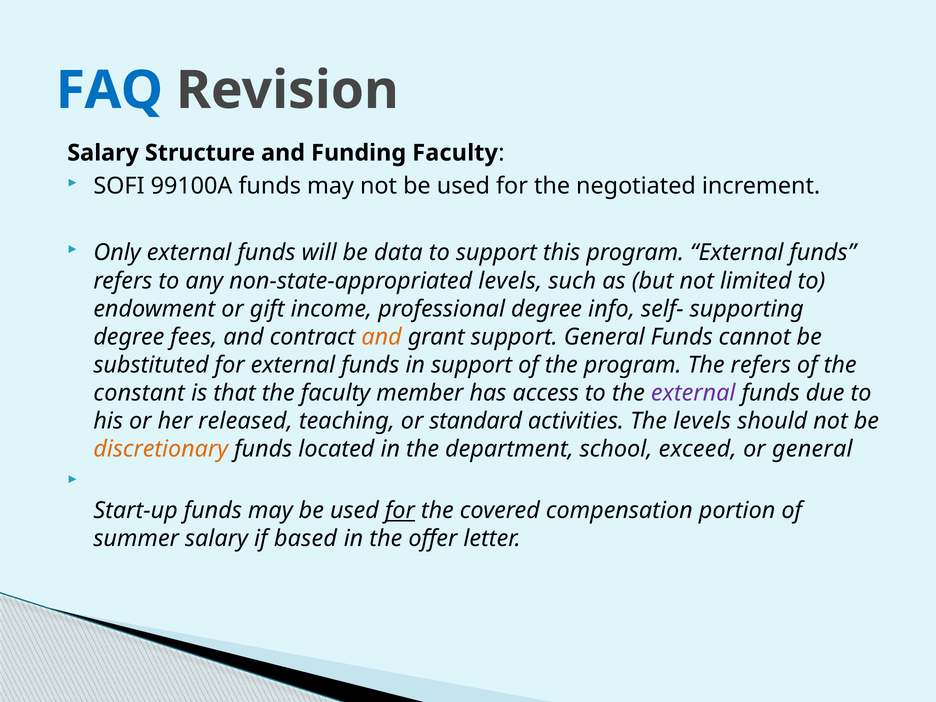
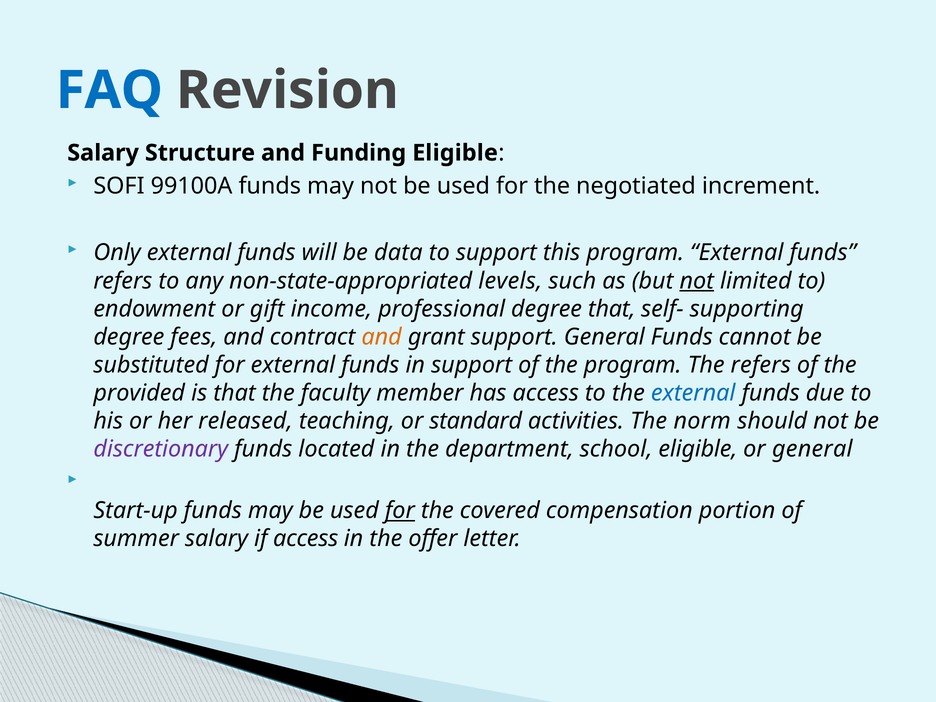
Funding Faculty: Faculty -> Eligible
not at (697, 281) underline: none -> present
degree info: info -> that
constant: constant -> provided
external at (693, 393) colour: purple -> blue
The levels: levels -> norm
discretionary colour: orange -> purple
school exceed: exceed -> eligible
if based: based -> access
